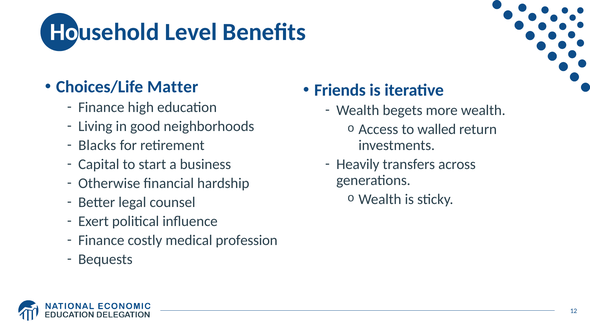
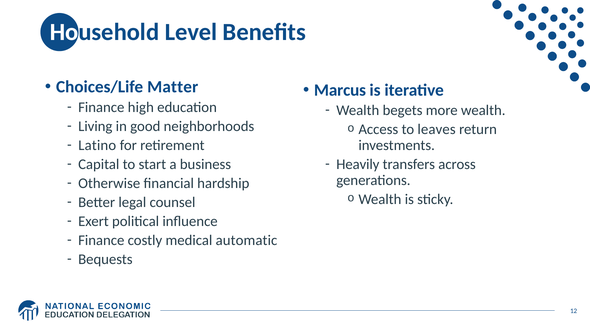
Friends: Friends -> Marcus
walled: walled -> leaves
Blacks: Blacks -> Latino
profession: profession -> automatic
